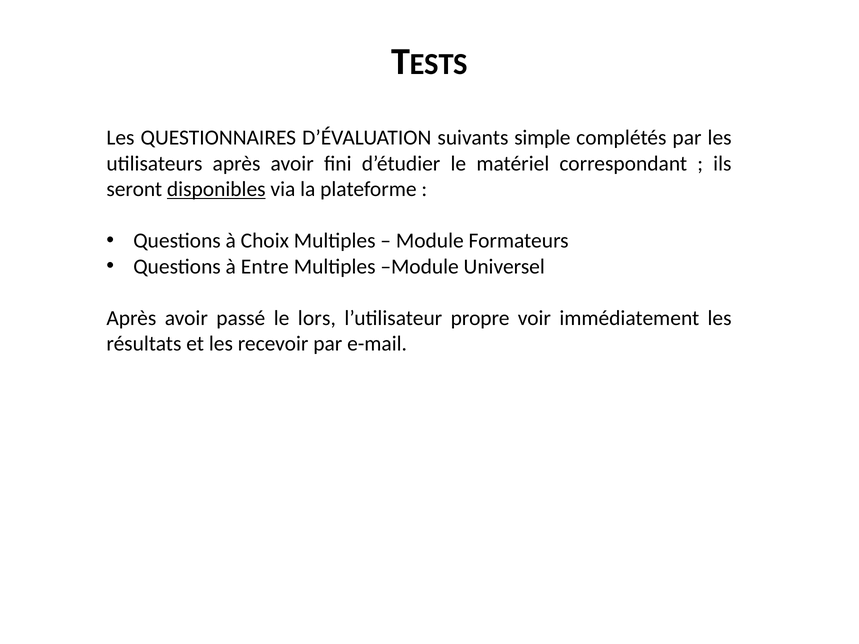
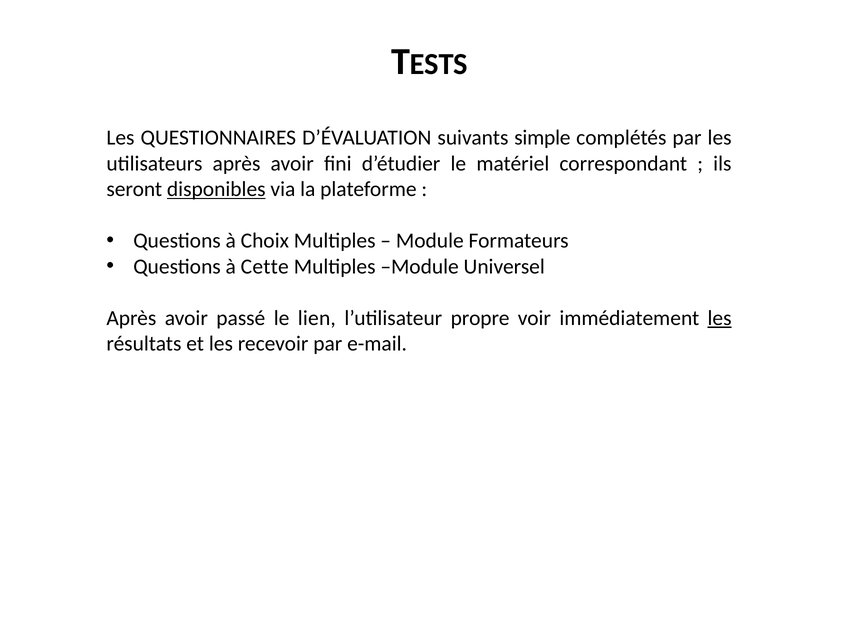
Entre: Entre -> Cette
lors: lors -> lien
les at (720, 318) underline: none -> present
